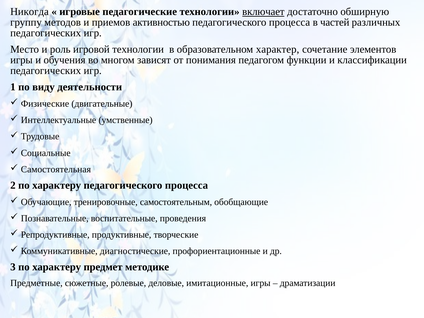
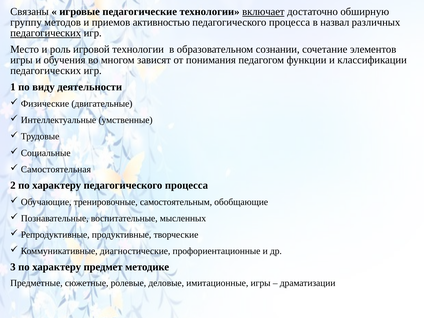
Никогда: Никогда -> Связаны
частей: частей -> назвал
педагогических at (46, 33) underline: none -> present
характер: характер -> сознании
проведения: проведения -> мысленных
